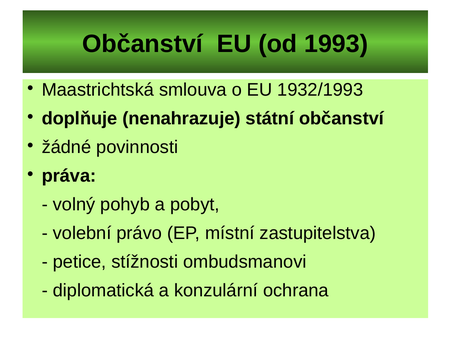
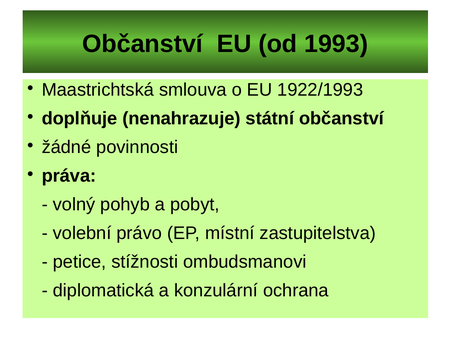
1932/1993: 1932/1993 -> 1922/1993
